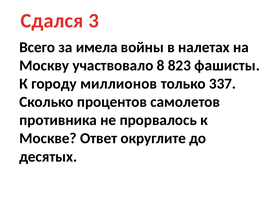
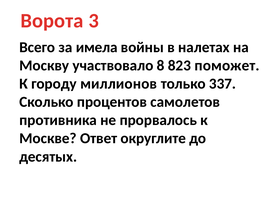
Сдался: Сдался -> Ворота
фашисты: фашисты -> поможет
